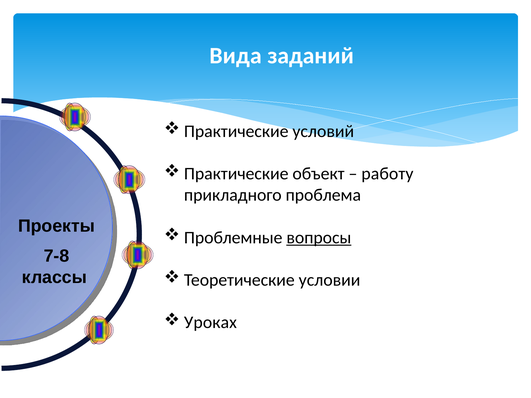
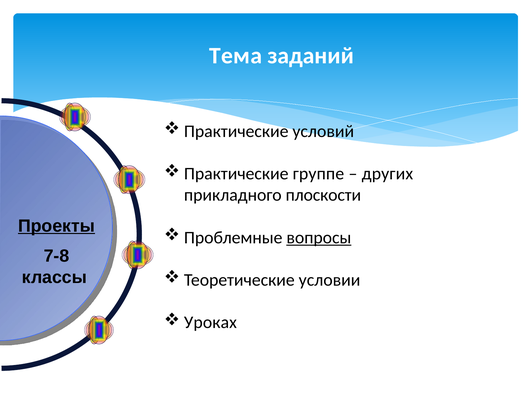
Вида: Вида -> Тема
объект: объект -> группе
работу: работу -> других
проблема: проблема -> плоскости
Проекты underline: none -> present
